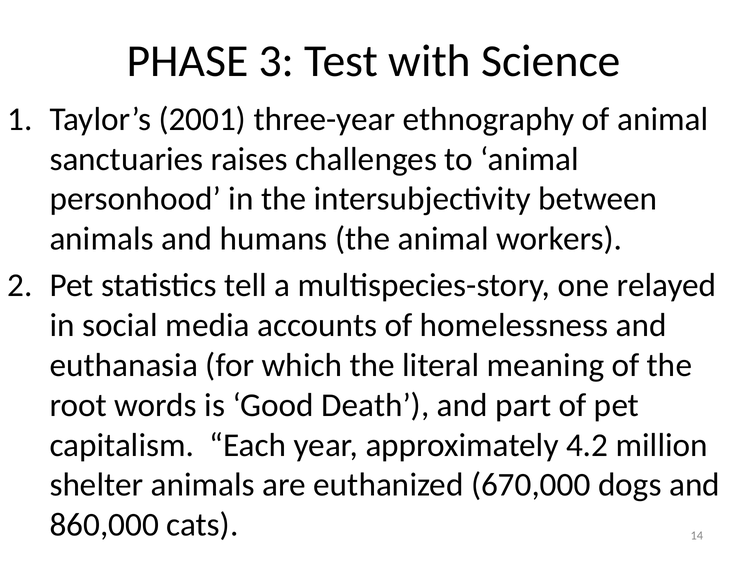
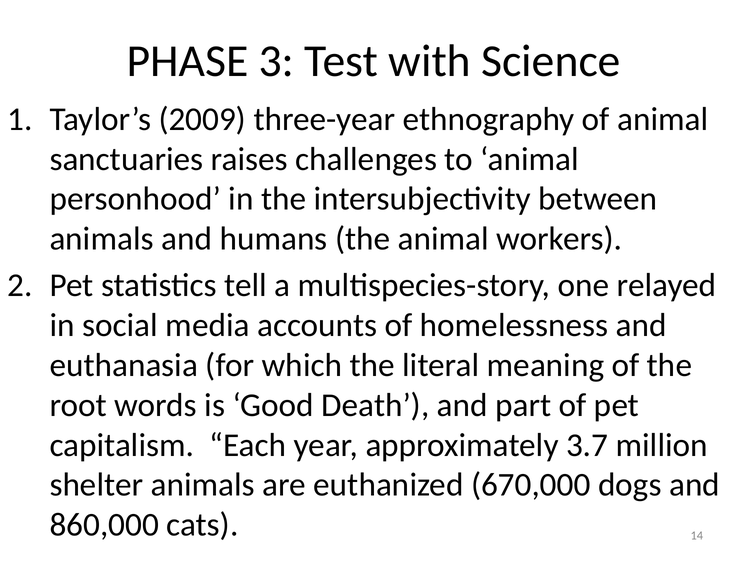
2001: 2001 -> 2009
4.2: 4.2 -> 3.7
